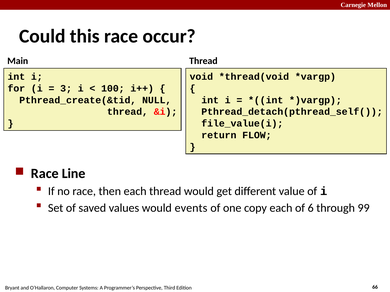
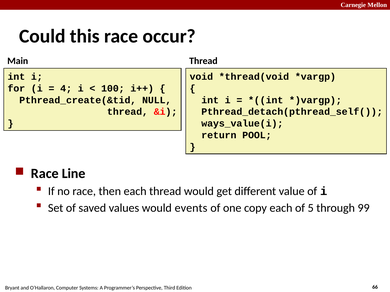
3: 3 -> 4
file_value(i: file_value(i -> ways_value(i
FLOW: FLOW -> POOL
6: 6 -> 5
